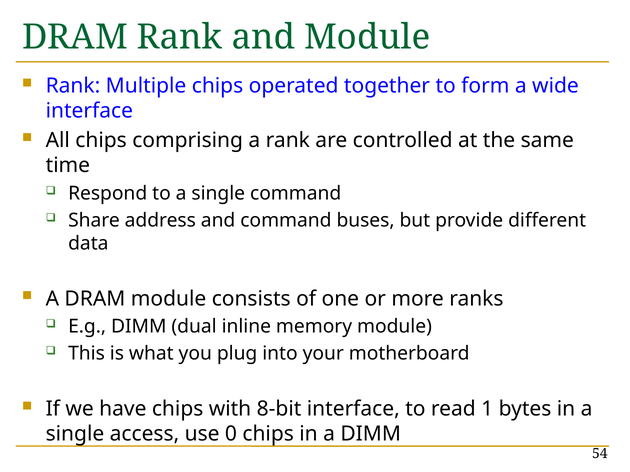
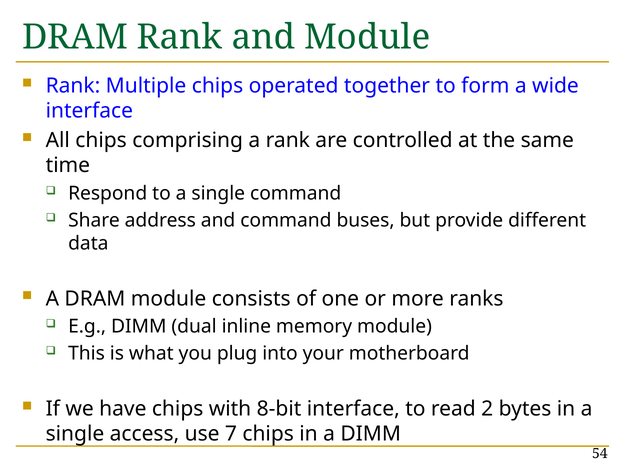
1: 1 -> 2
0: 0 -> 7
